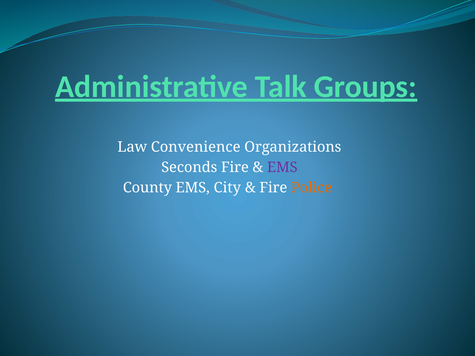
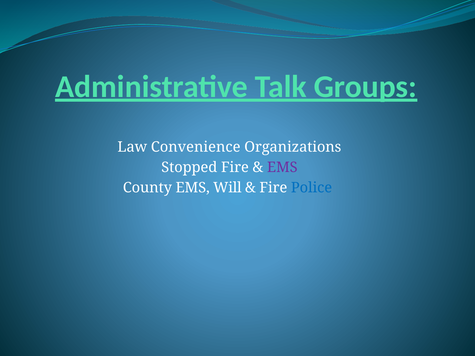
Seconds: Seconds -> Stopped
City: City -> Will
Police colour: orange -> blue
